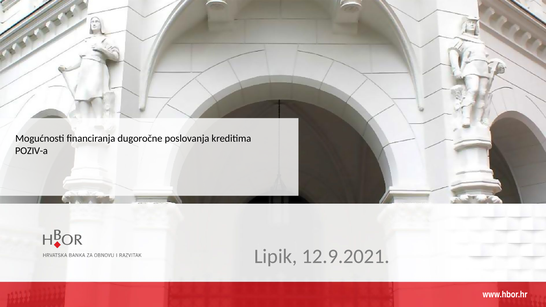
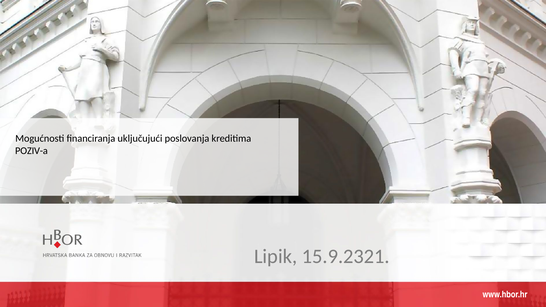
dugoročne: dugoročne -> uključujući
12.9.2021: 12.9.2021 -> 15.9.2321
